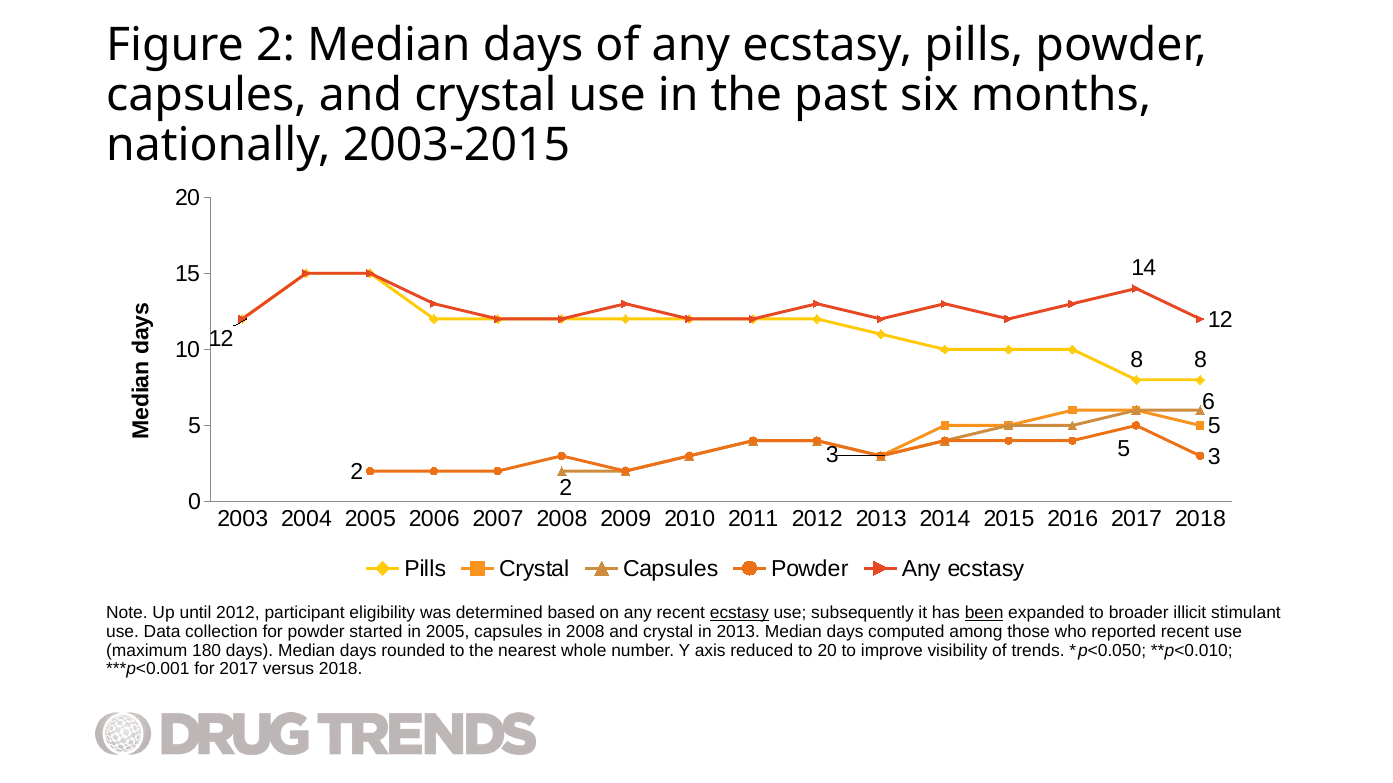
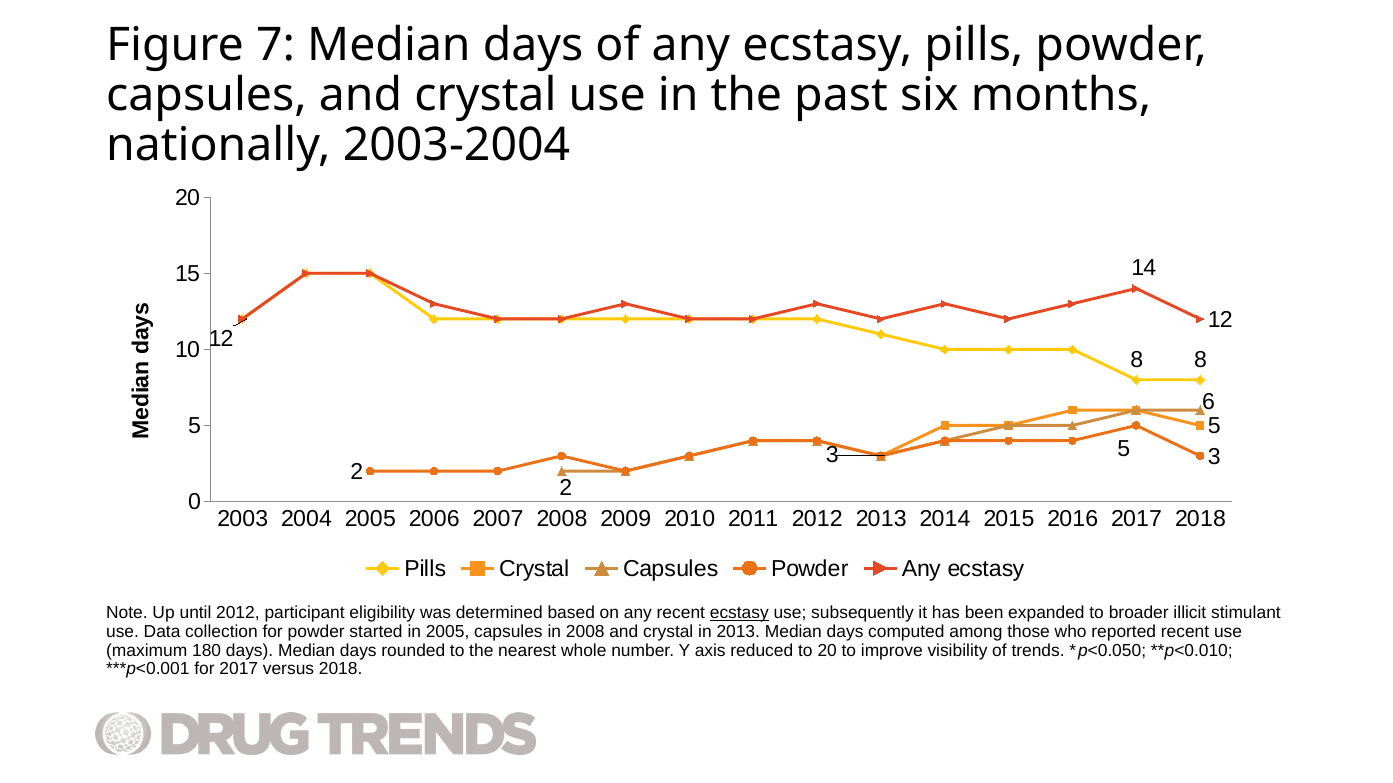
Figure 2: 2 -> 7
2003-2015: 2003-2015 -> 2003-2004
been underline: present -> none
